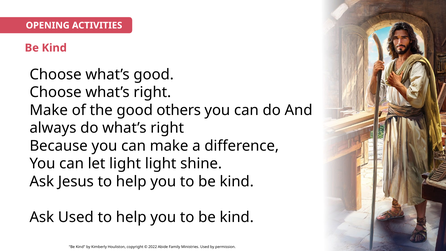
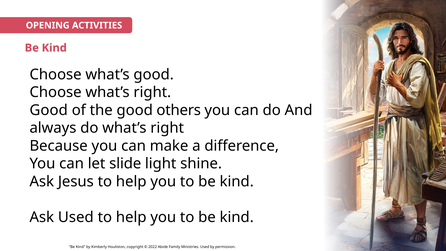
Make at (49, 110): Make -> Good
let light: light -> slide
